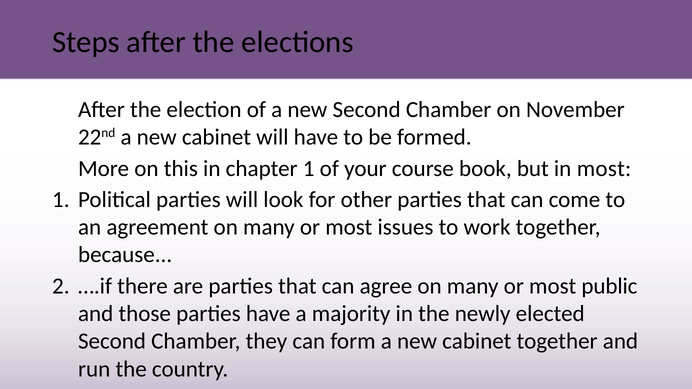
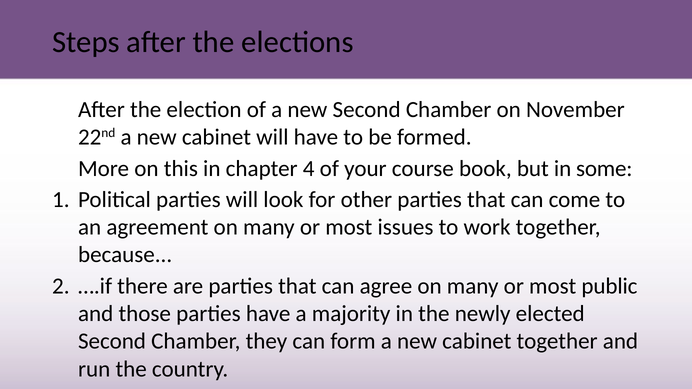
chapter 1: 1 -> 4
in most: most -> some
